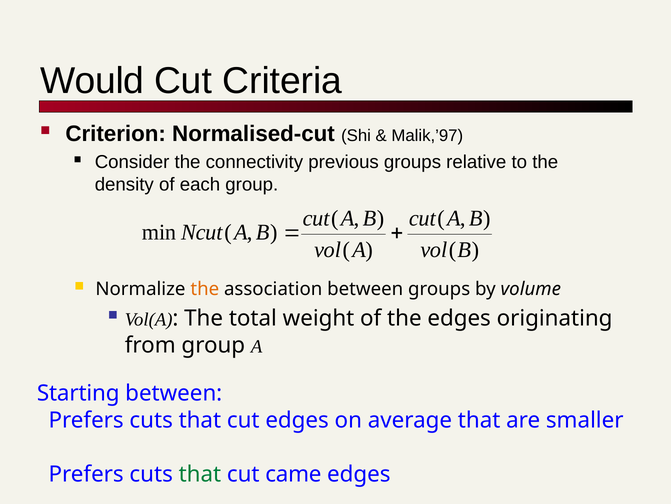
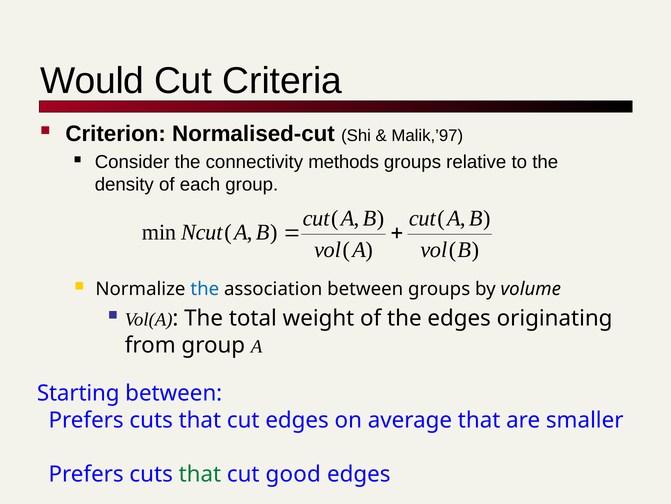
previous: previous -> methods
the at (205, 289) colour: orange -> blue
came: came -> good
